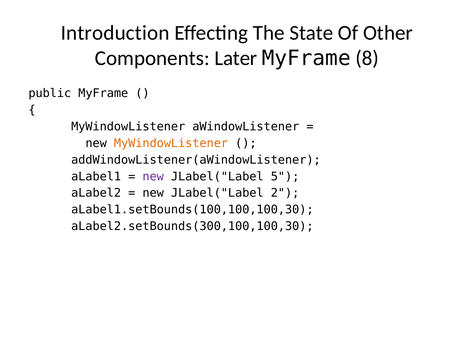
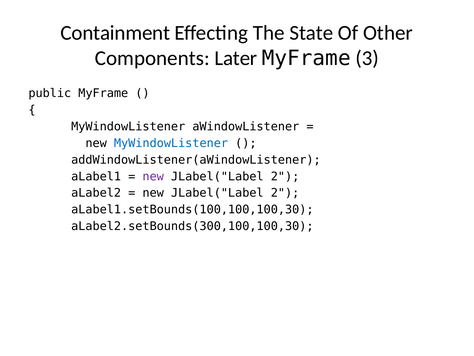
Introduction: Introduction -> Containment
8: 8 -> 3
MyWindowListener at (171, 143) colour: orange -> blue
5 at (285, 176): 5 -> 2
